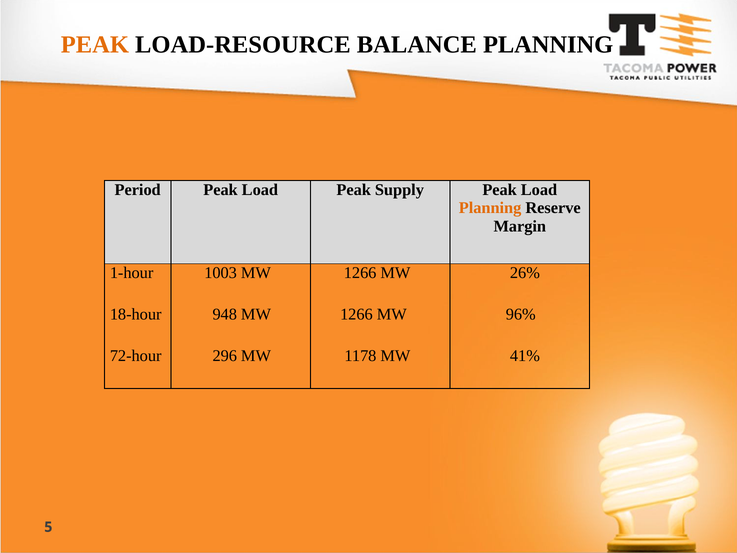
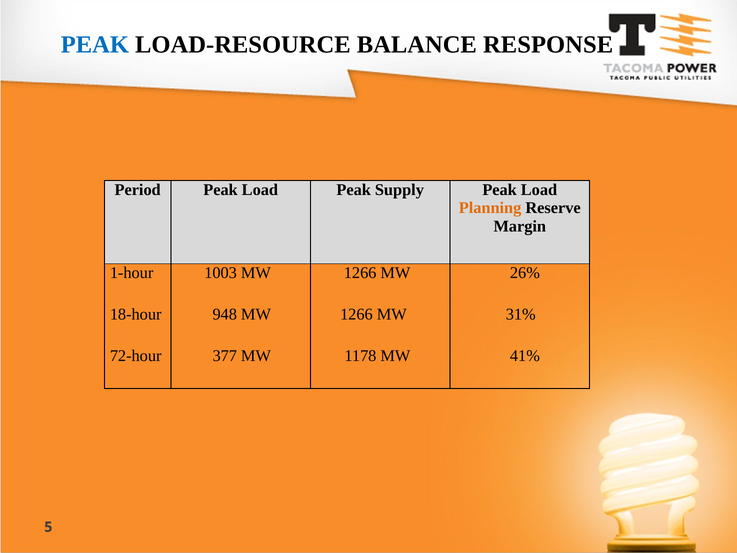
PEAK at (95, 45) colour: orange -> blue
BALANCE PLANNING: PLANNING -> RESPONSE
96%: 96% -> 31%
296: 296 -> 377
